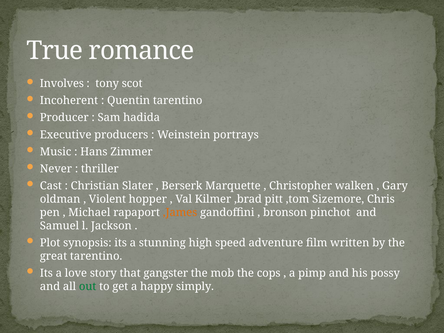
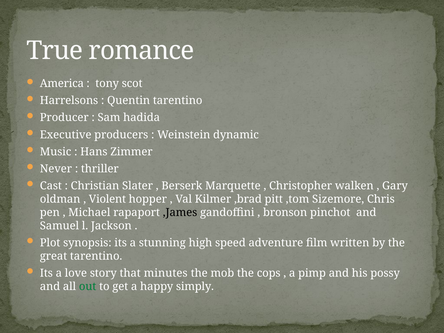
Involves: Involves -> America
Incoherent: Incoherent -> Harrelsons
portrays: portrays -> dynamic
,James colour: orange -> black
gangster: gangster -> minutes
